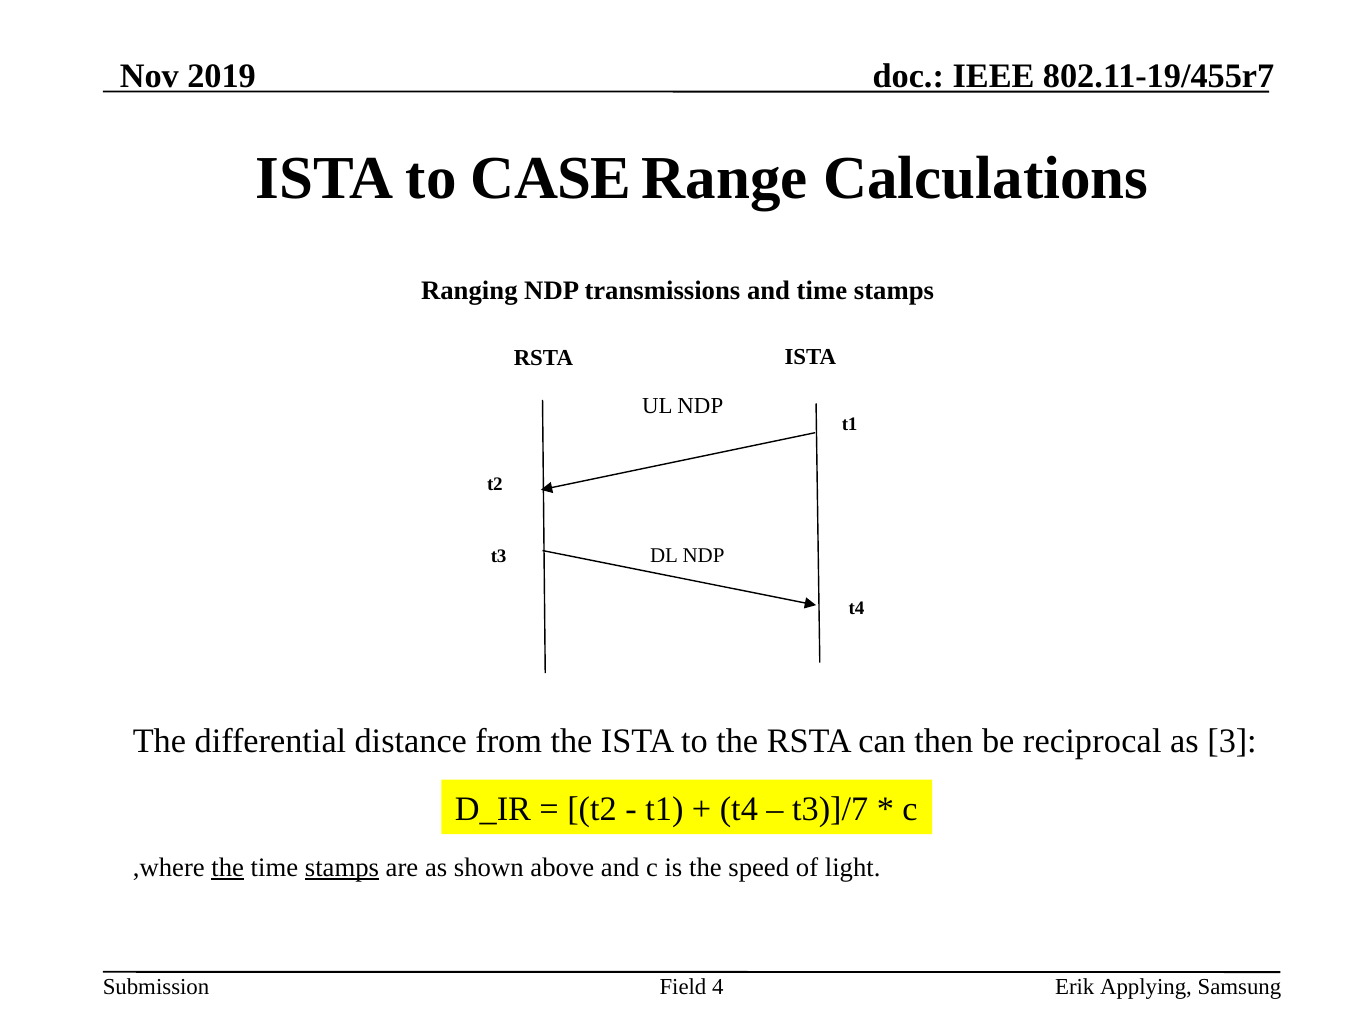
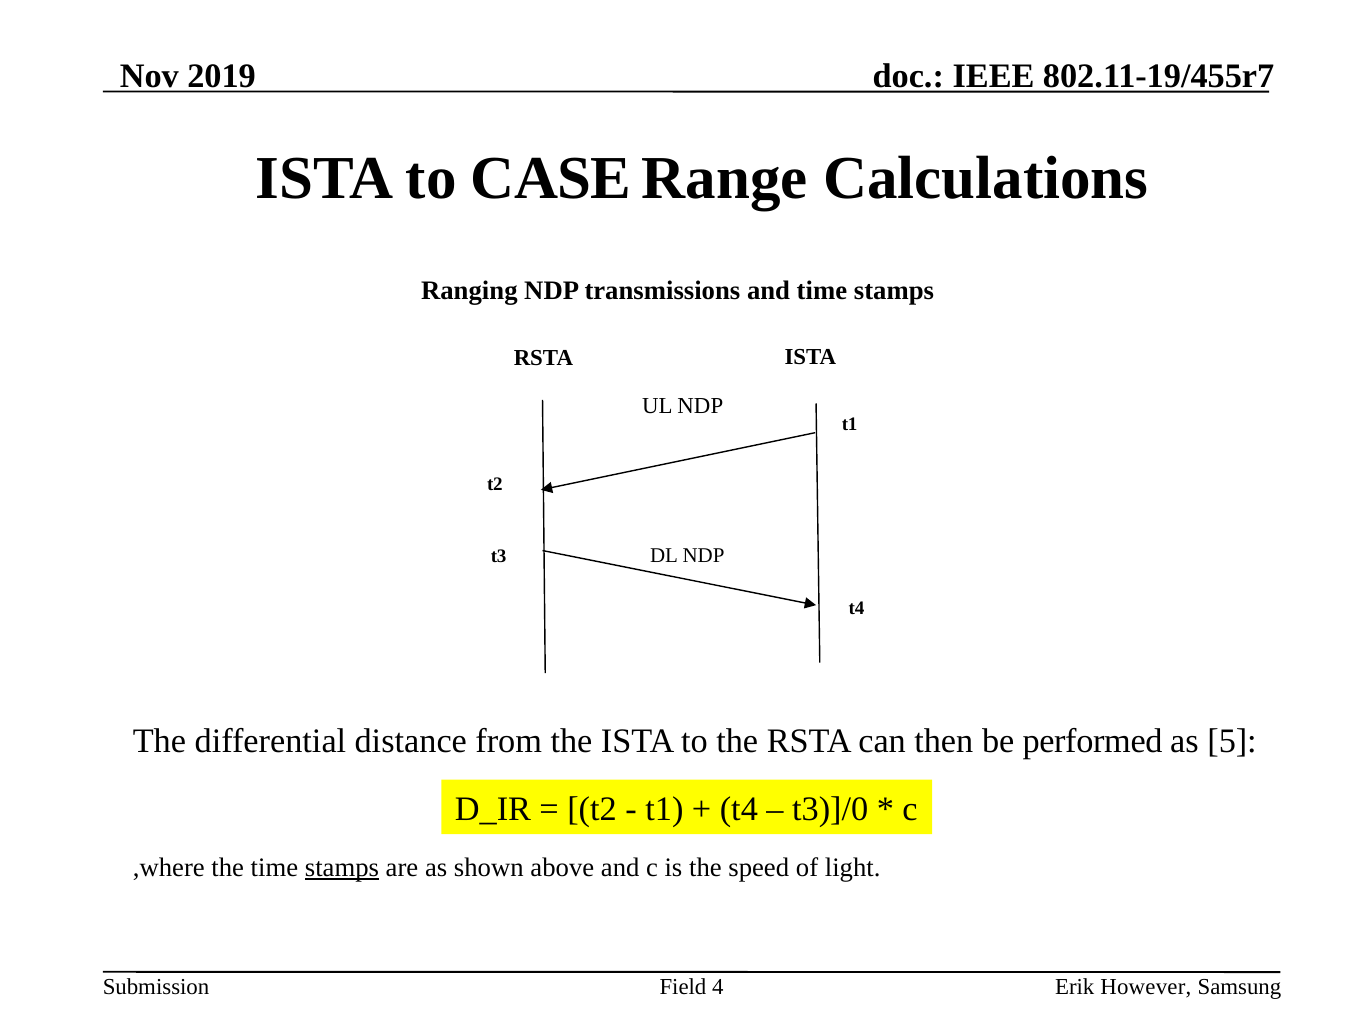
reciprocal: reciprocal -> performed
3: 3 -> 5
t3)]/7: t3)]/7 -> t3)]/0
the at (228, 868) underline: present -> none
Applying: Applying -> However
